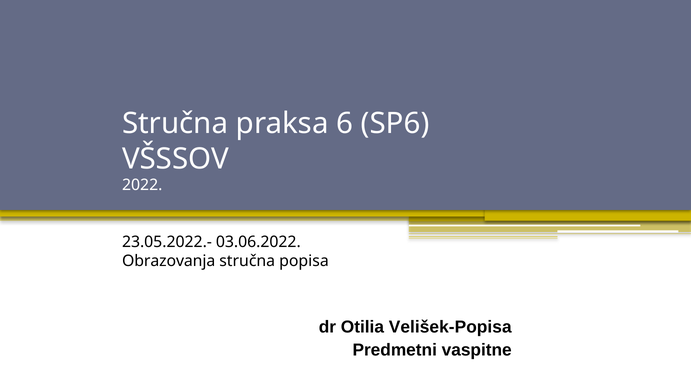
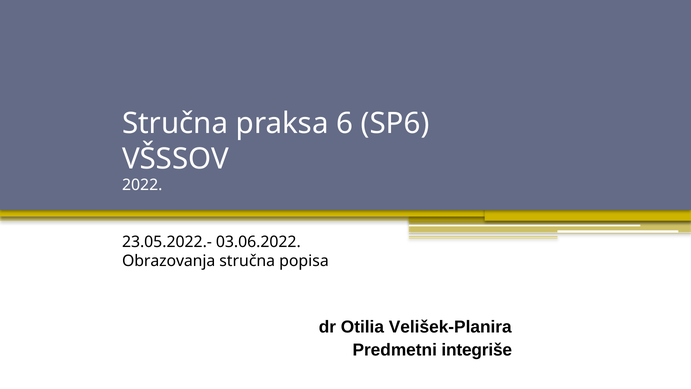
Velišek-Popisa: Velišek-Popisa -> Velišek-Planira
vaspitne: vaspitne -> integriše
